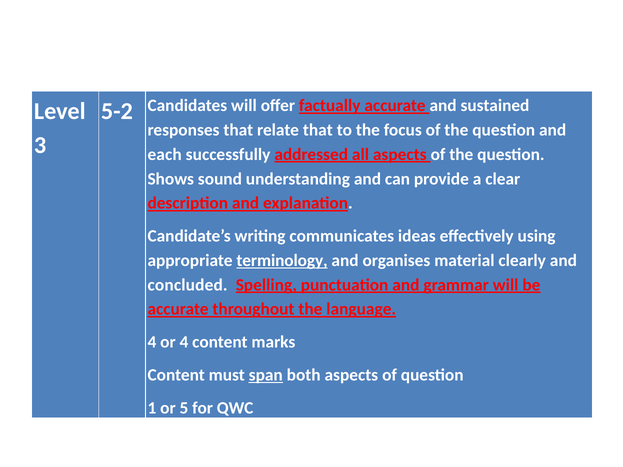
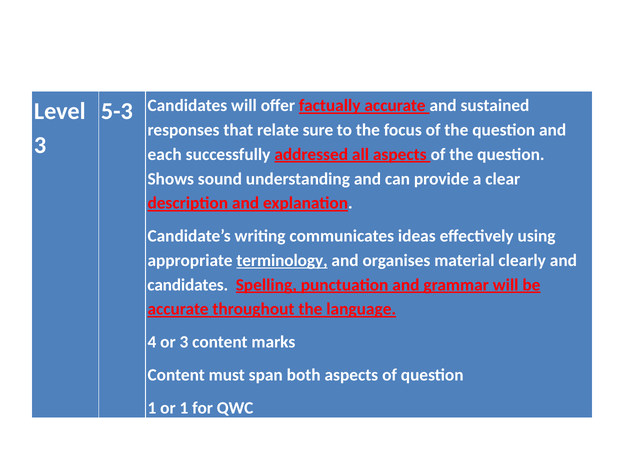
5-2: 5-2 -> 5-3
relate that: that -> sure
concluded at (188, 285): concluded -> candidates
or 4: 4 -> 3
span underline: present -> none
or 5: 5 -> 1
